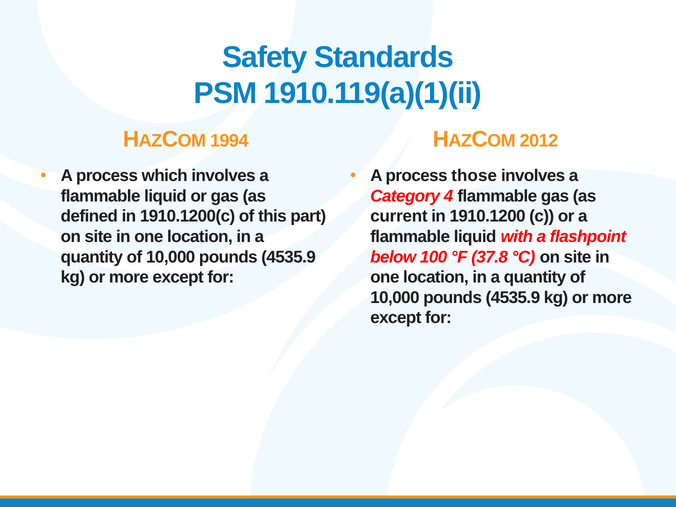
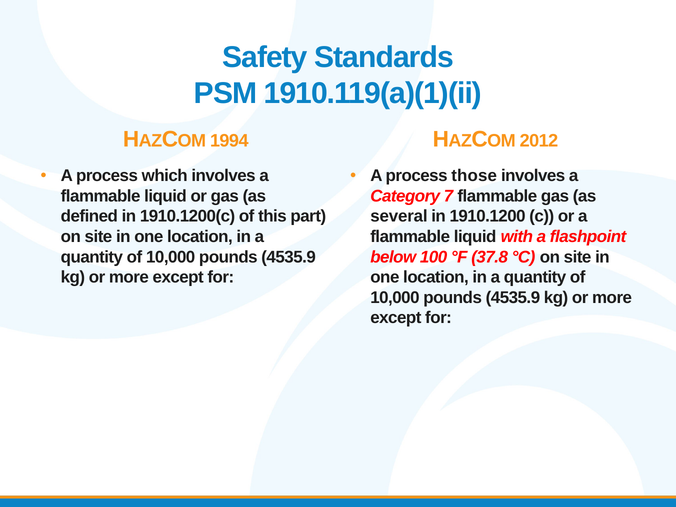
4: 4 -> 7
current: current -> several
